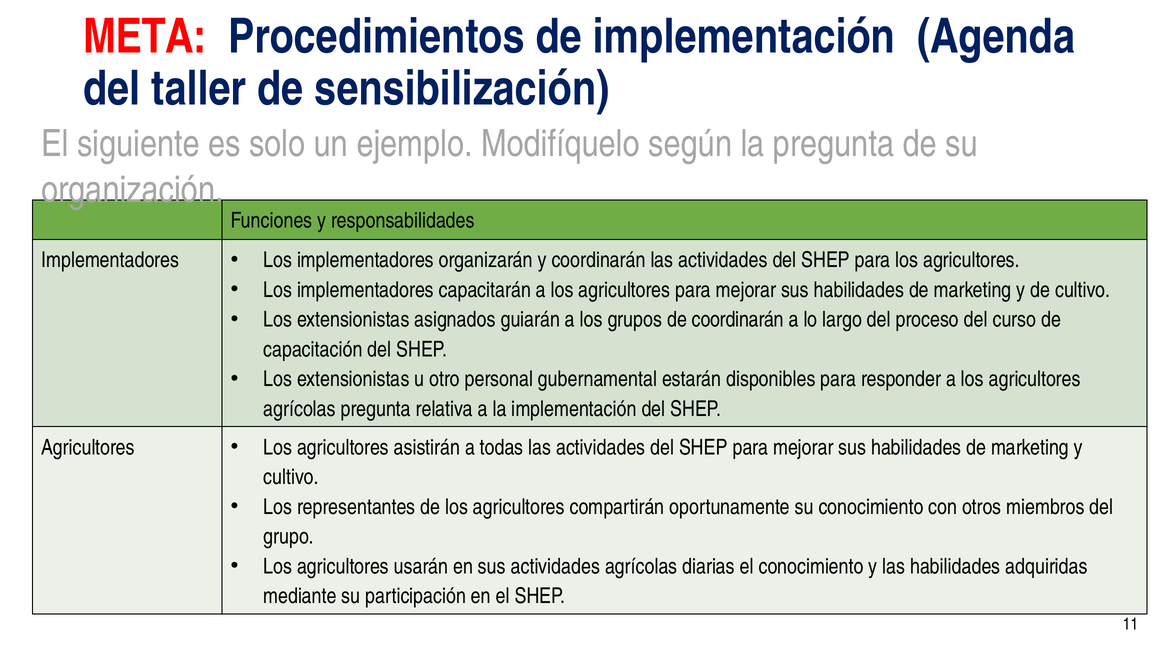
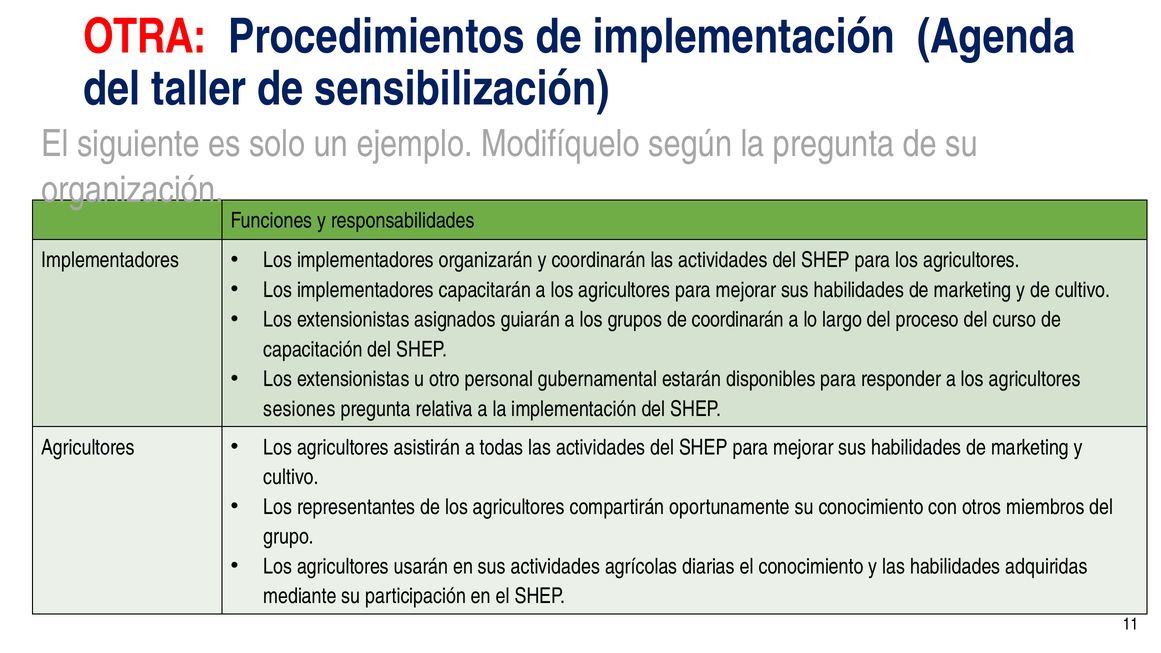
META: META -> OTRA
agrícolas at (300, 409): agrícolas -> sesiones
